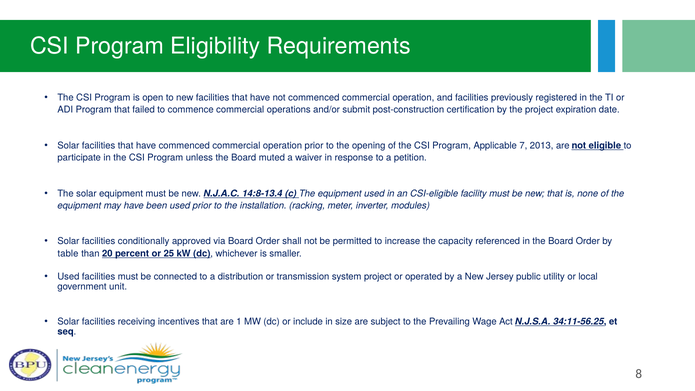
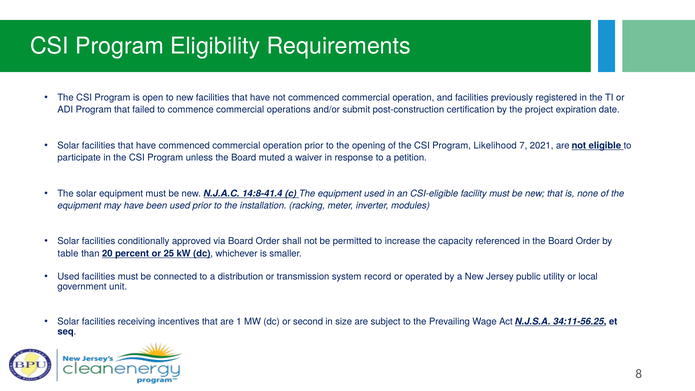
Applicable: Applicable -> Likelihood
2013: 2013 -> 2021
14:8-13.4: 14:8-13.4 -> 14:8-41.4
system project: project -> record
include: include -> second
